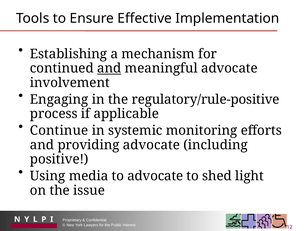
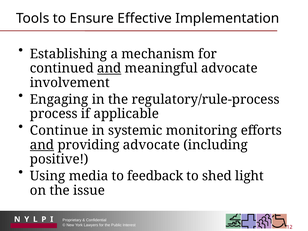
regulatory/rule-positive: regulatory/rule-positive -> regulatory/rule-process
and at (42, 145) underline: none -> present
to advocate: advocate -> feedback
